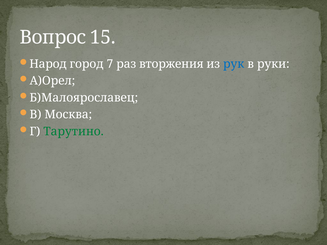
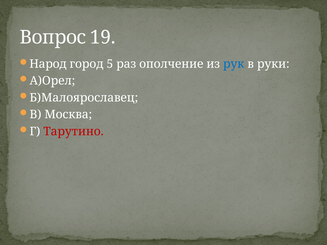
15: 15 -> 19
7: 7 -> 5
вторжения: вторжения -> ополчение
Тарутино colour: green -> red
